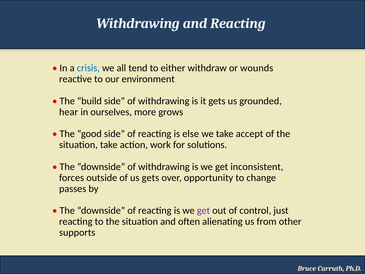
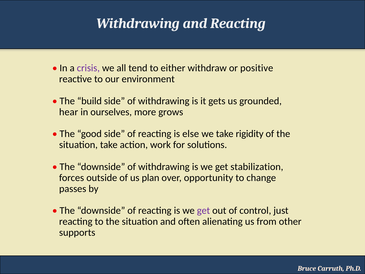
crisis colour: blue -> purple
wounds: wounds -> positive
accept: accept -> rigidity
inconsistent: inconsistent -> stabilization
us gets: gets -> plan
